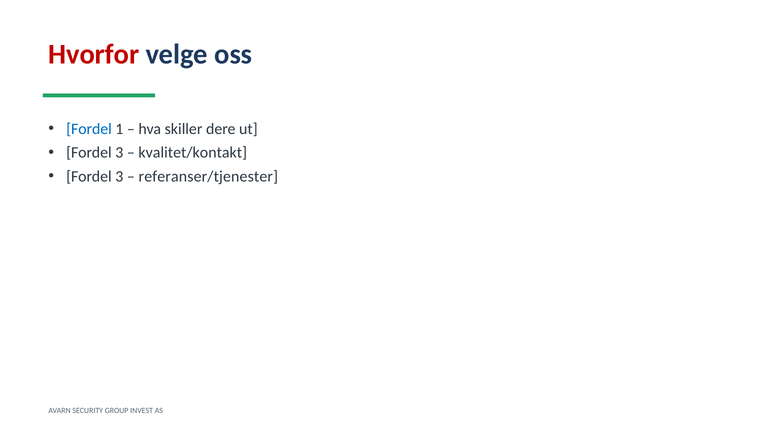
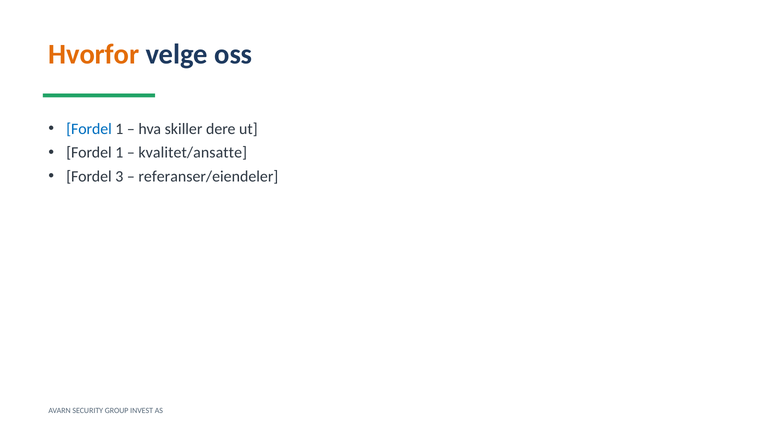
Hvorfor colour: red -> orange
3 at (119, 153): 3 -> 1
kvalitet/kontakt: kvalitet/kontakt -> kvalitet/ansatte
referanser/tjenester: referanser/tjenester -> referanser/eiendeler
